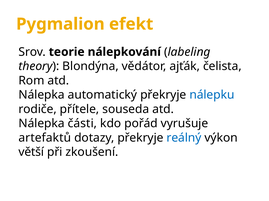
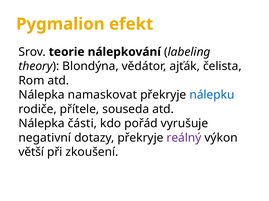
automatický: automatický -> namaskovat
artefaktů: artefaktů -> negativní
reálný colour: blue -> purple
